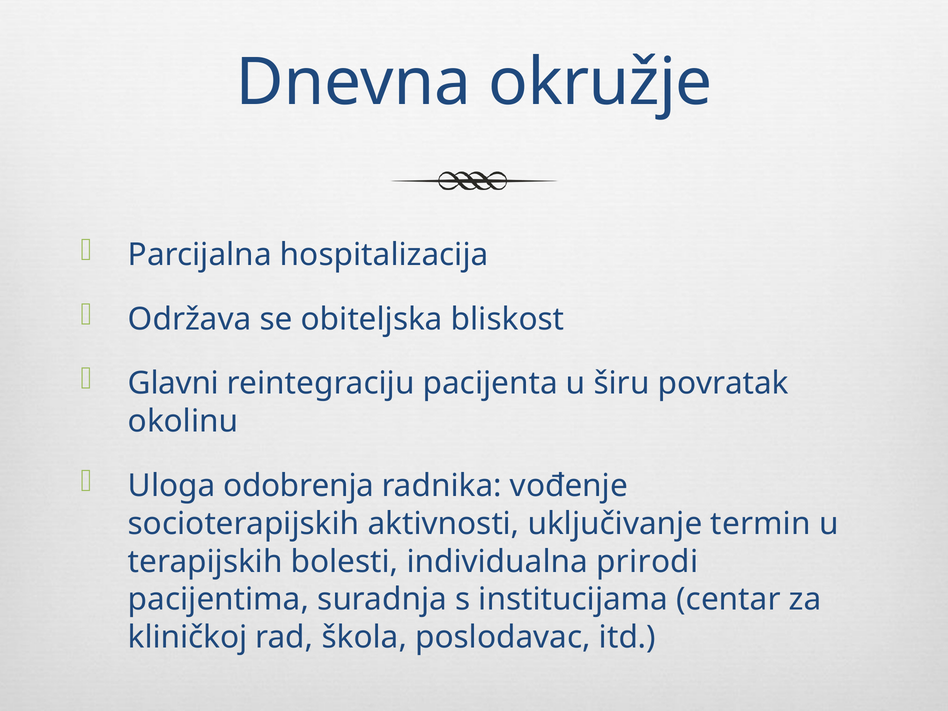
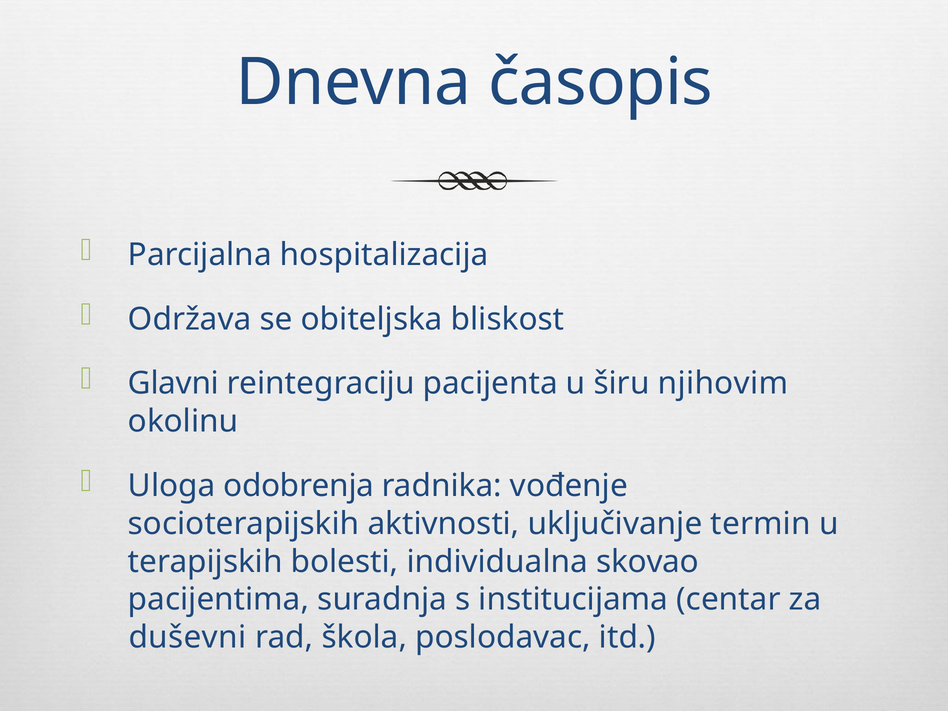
okružje: okružje -> časopis
povratak: povratak -> njihovim
prirodi: prirodi -> skovao
kliničkoj: kliničkoj -> duševni
